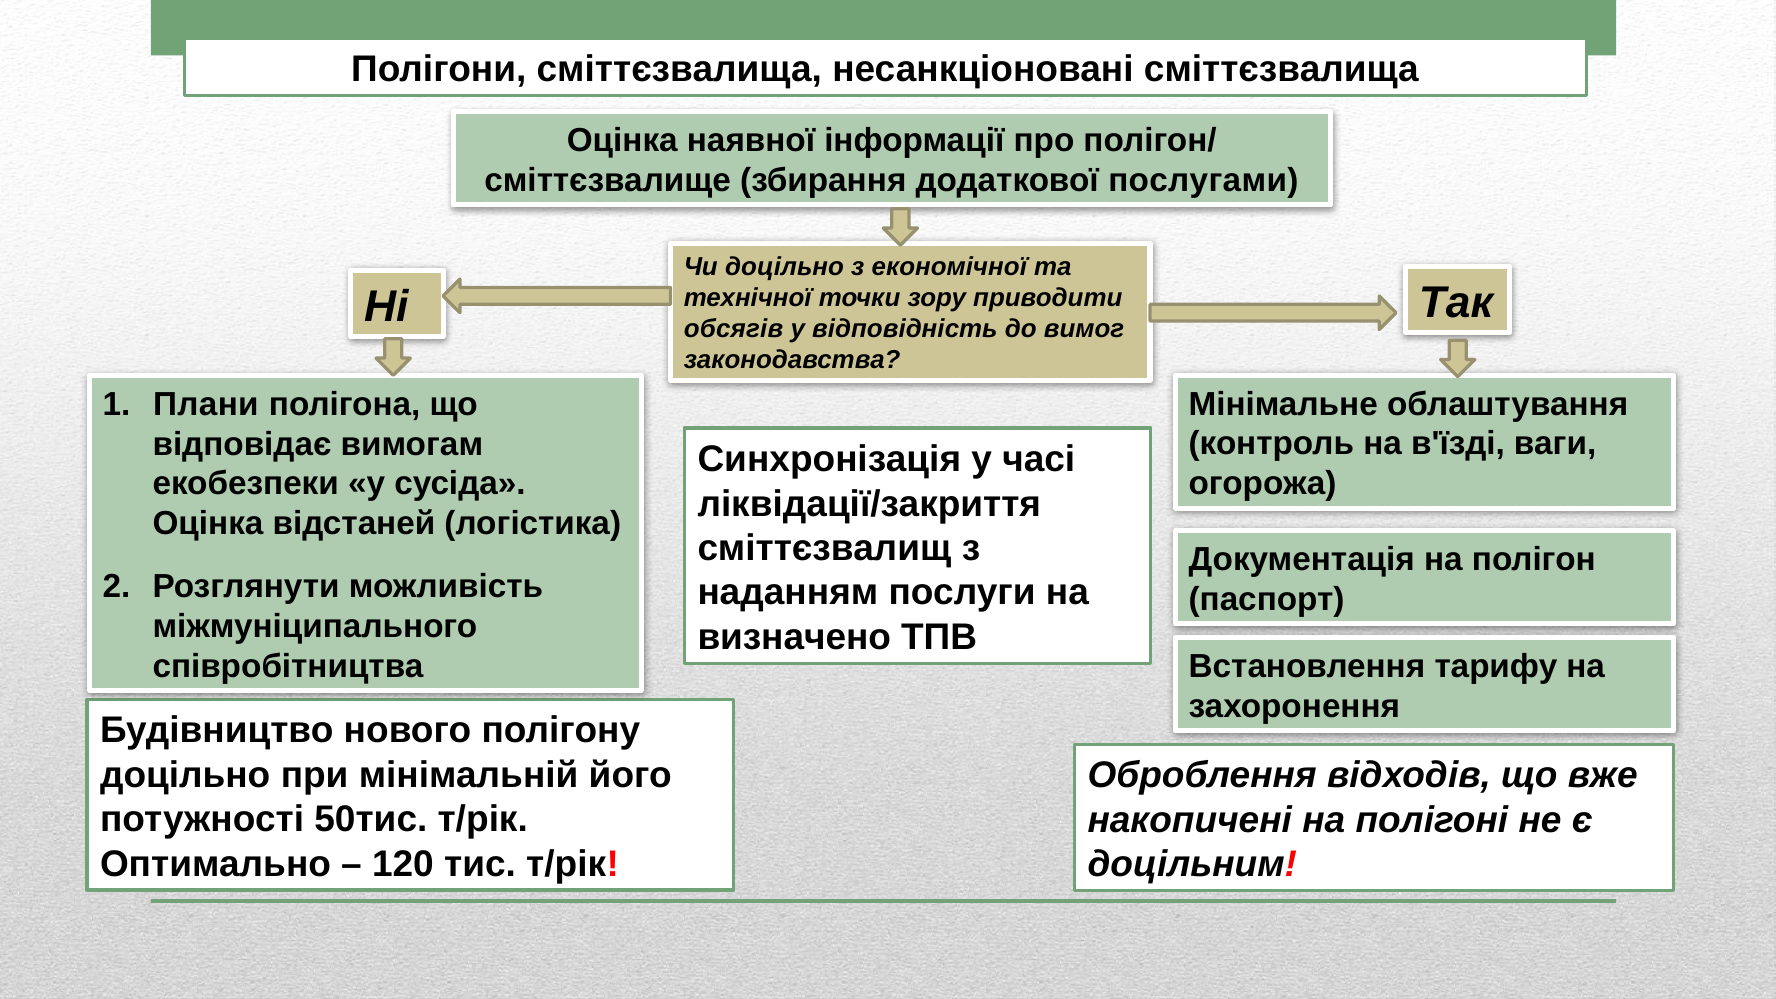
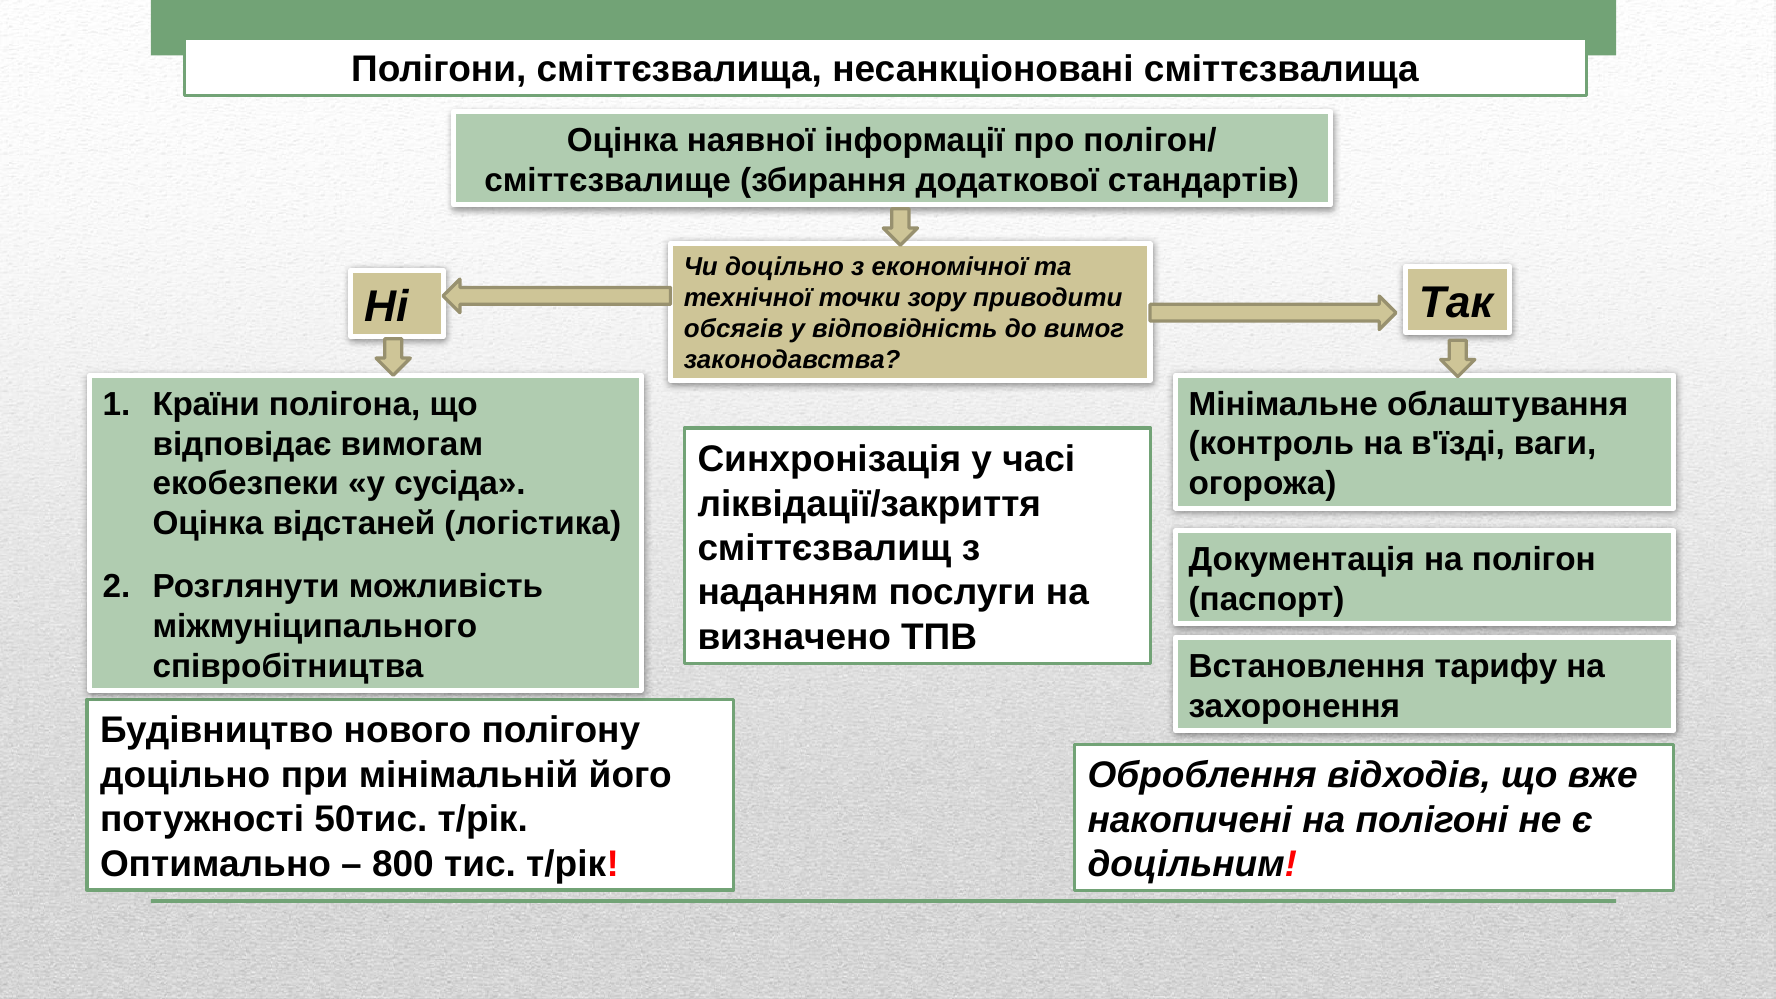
послугами: послугами -> стандартів
Плани: Плани -> Країни
120: 120 -> 800
